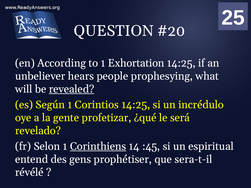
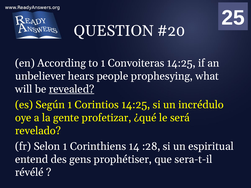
Exhortation: Exhortation -> Convoiteras
Corinthiens underline: present -> none
:45: :45 -> :28
